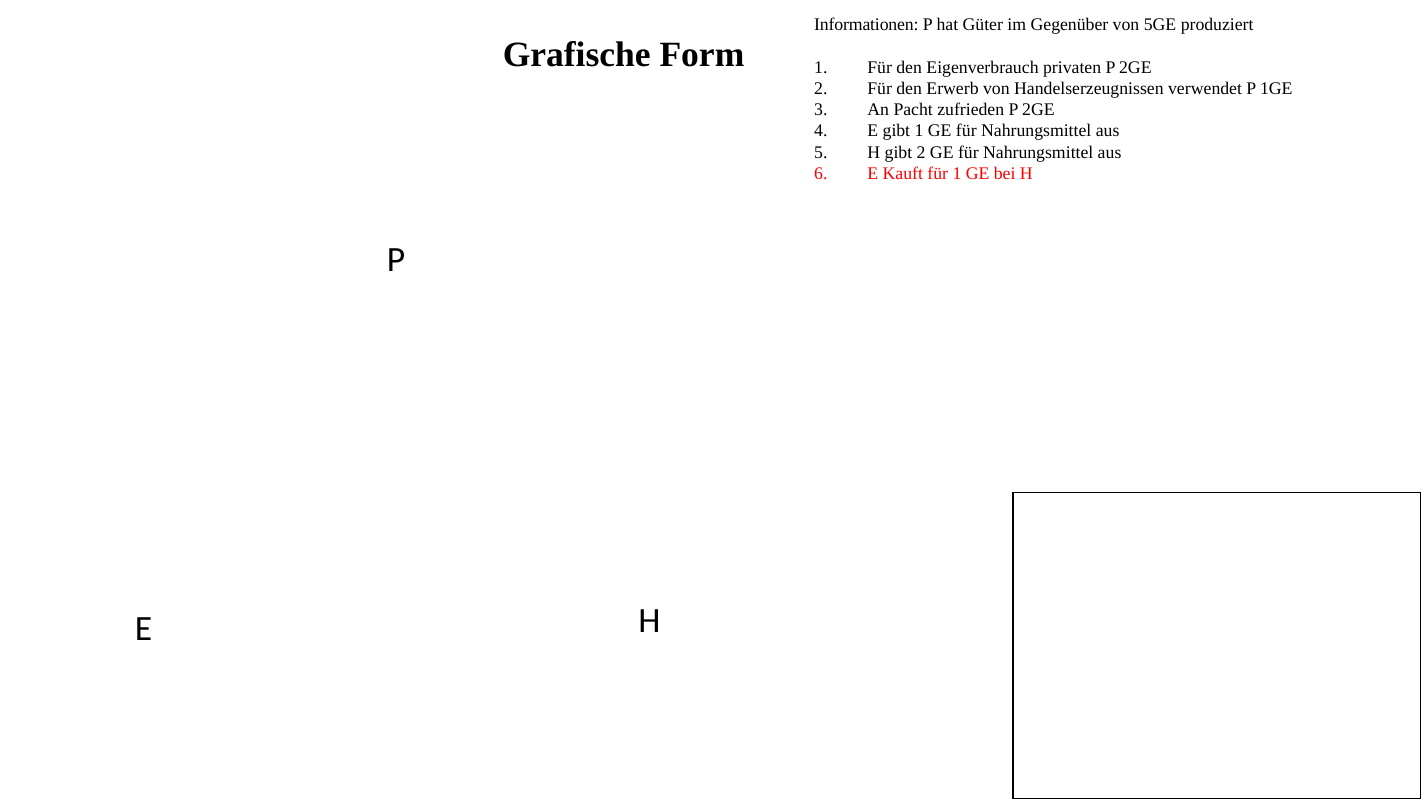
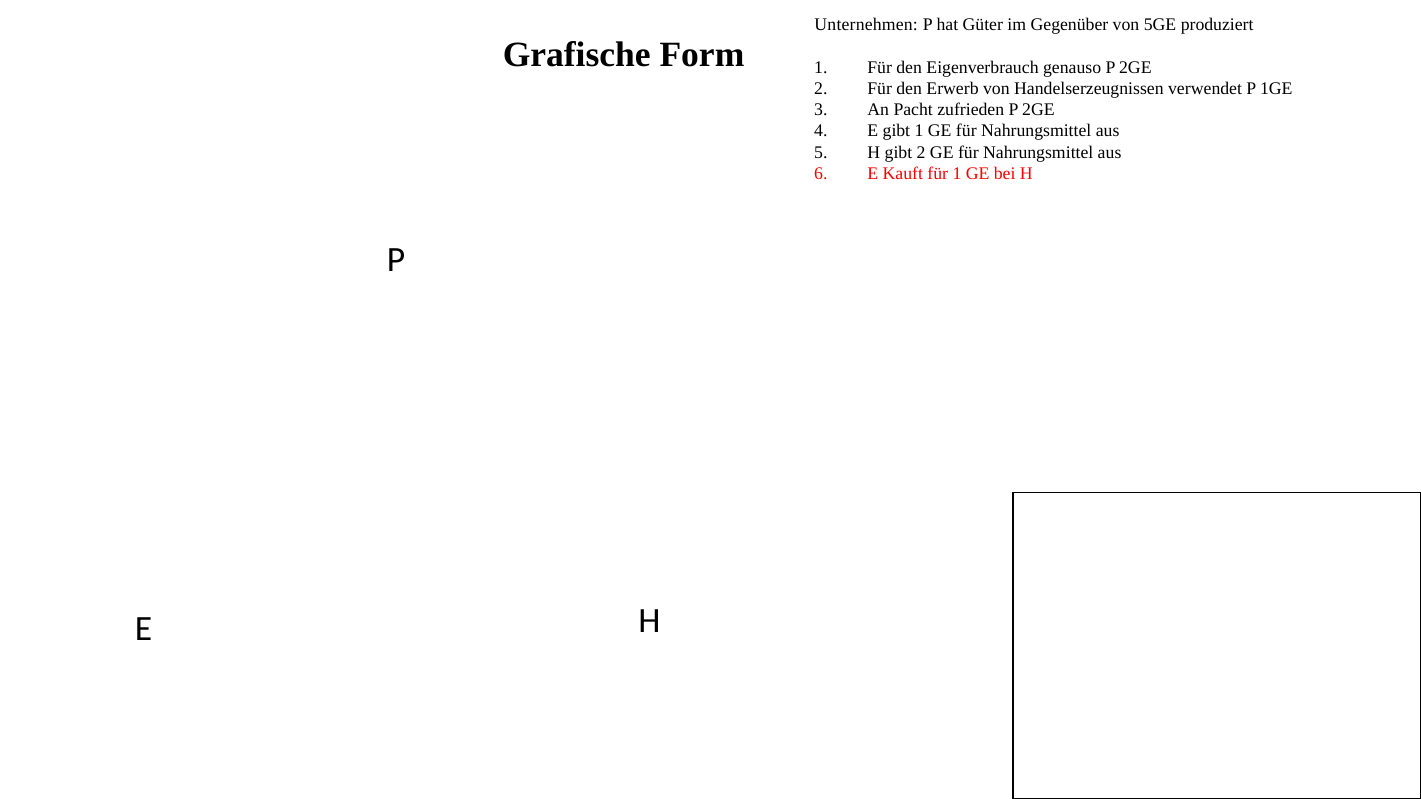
Informationen: Informationen -> Unternehmen
privaten: privaten -> genauso
